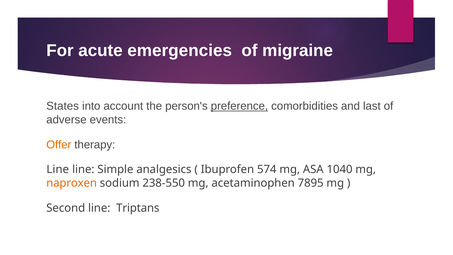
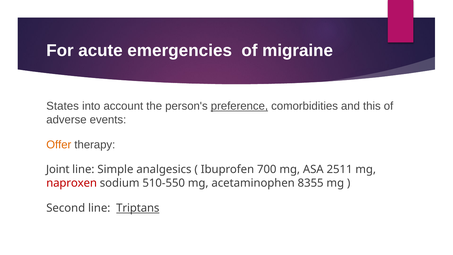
last: last -> this
Line at (58, 169): Line -> Joint
574: 574 -> 700
1040: 1040 -> 2511
naproxen colour: orange -> red
238-550: 238-550 -> 510-550
7895: 7895 -> 8355
Triptans underline: none -> present
